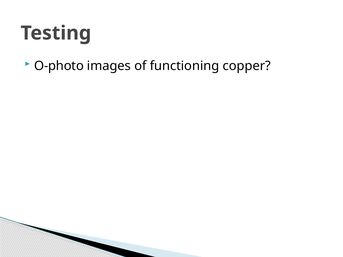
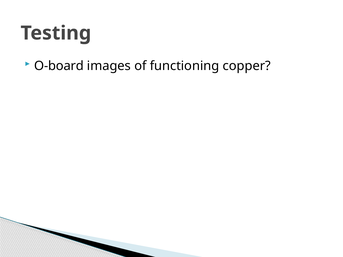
O-photo: O-photo -> O-board
